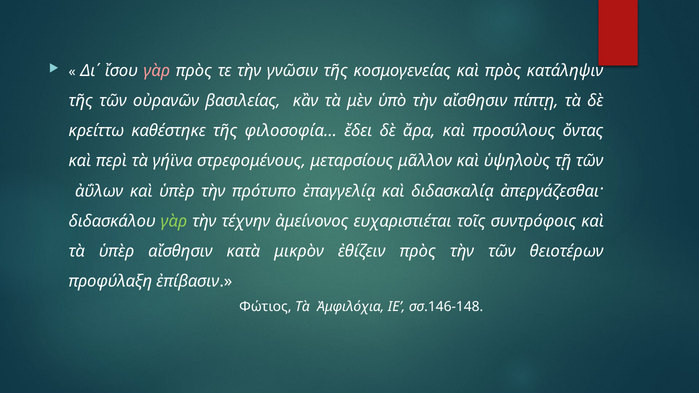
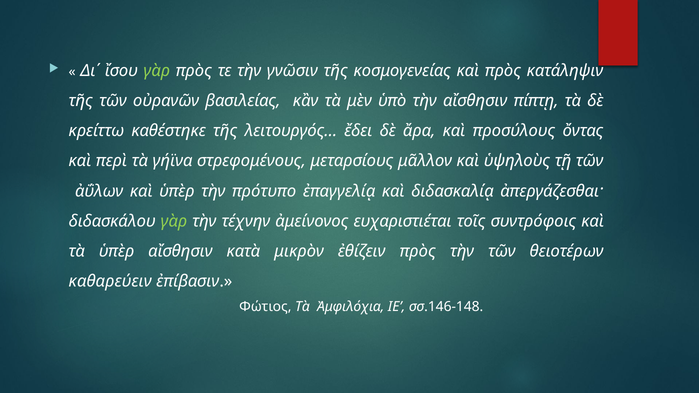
γὰρ at (157, 71) colour: pink -> light green
φιλοσοφία…: φιλοσοφία… -> λειτουργός…
προφύλαξη: προφύλαξη -> καθαρεύειν
